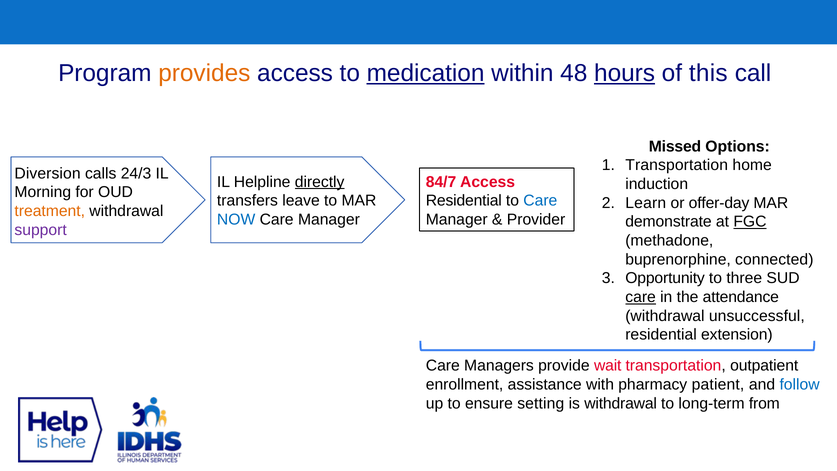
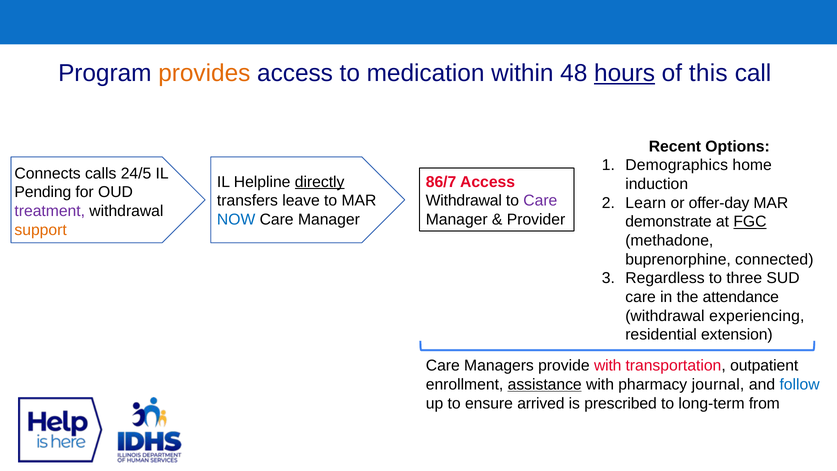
medication underline: present -> none
Missed: Missed -> Recent
Transportation at (677, 165): Transportation -> Demographics
Diversion: Diversion -> Connects
24/3: 24/3 -> 24/5
84/7: 84/7 -> 86/7
Morning: Morning -> Pending
Residential at (464, 201): Residential -> Withdrawal
Care at (540, 201) colour: blue -> purple
treatment colour: orange -> purple
support colour: purple -> orange
Opportunity: Opportunity -> Regardless
care at (641, 297) underline: present -> none
unsuccessful: unsuccessful -> experiencing
provide wait: wait -> with
assistance underline: none -> present
patient: patient -> journal
setting: setting -> arrived
is withdrawal: withdrawal -> prescribed
